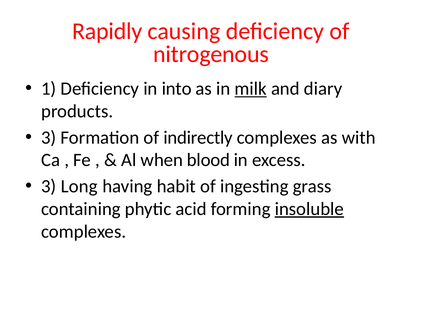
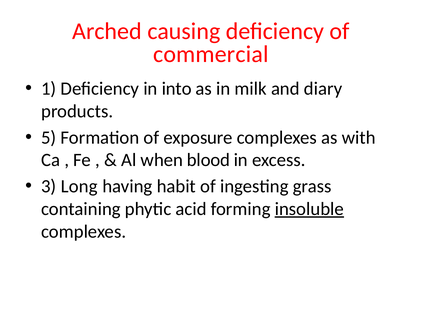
Rapidly: Rapidly -> Arched
nitrogenous: nitrogenous -> commercial
milk underline: present -> none
3 at (49, 137): 3 -> 5
indirectly: indirectly -> exposure
